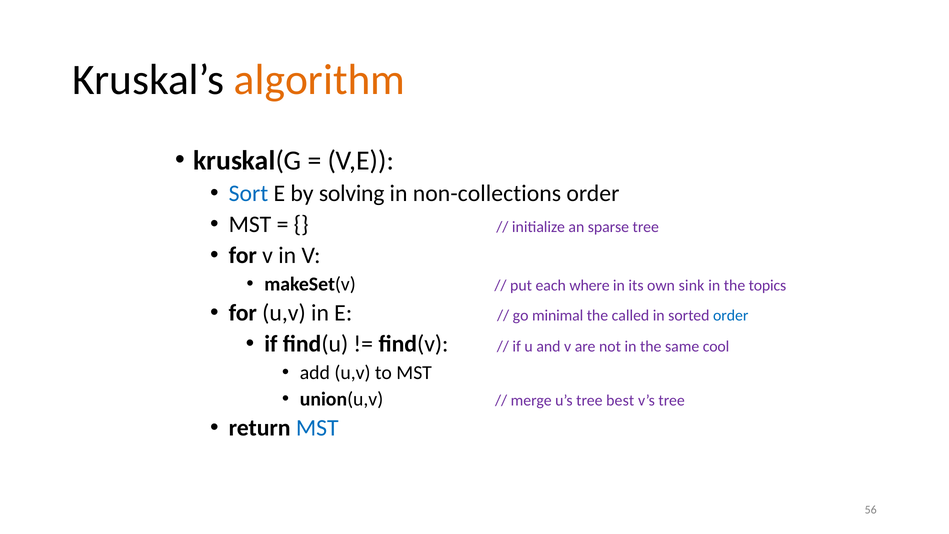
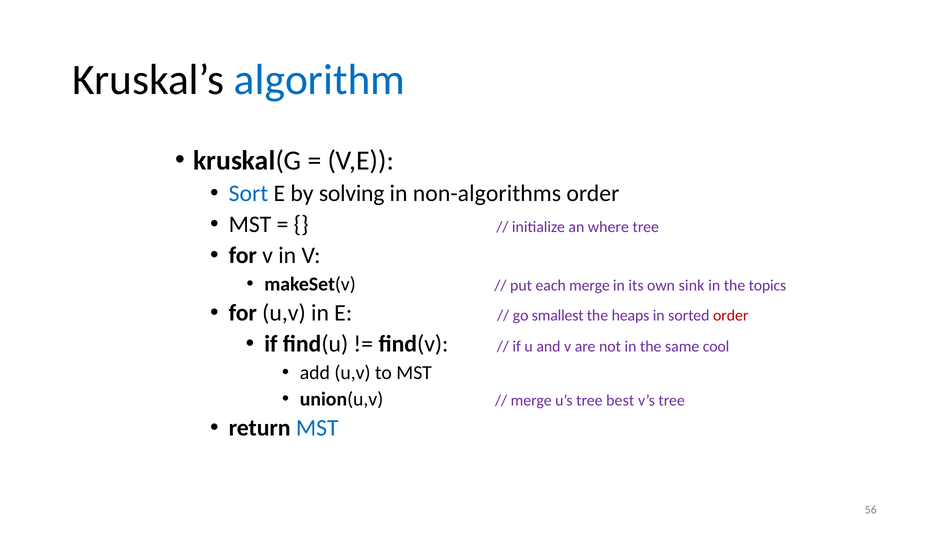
algorithm colour: orange -> blue
non-collections: non-collections -> non-algorithms
sparse: sparse -> where
each where: where -> merge
minimal: minimal -> smallest
called: called -> heaps
order at (731, 315) colour: blue -> red
